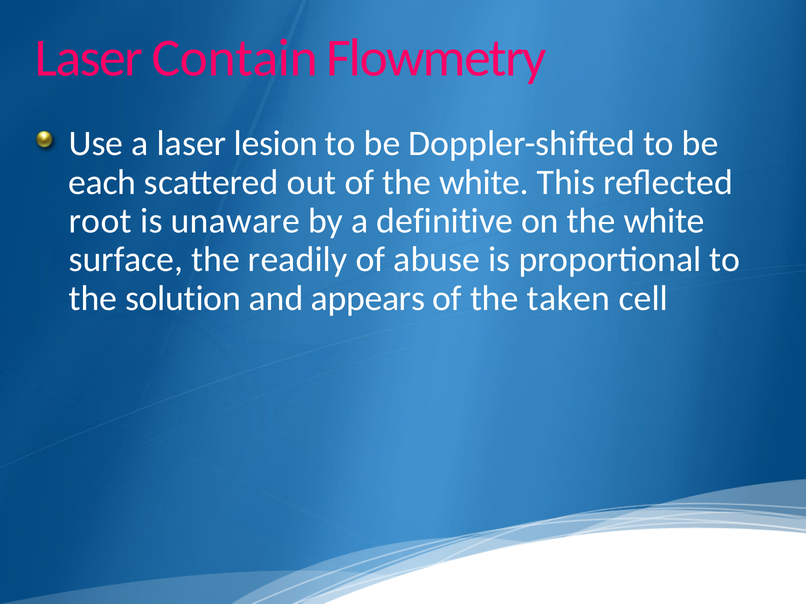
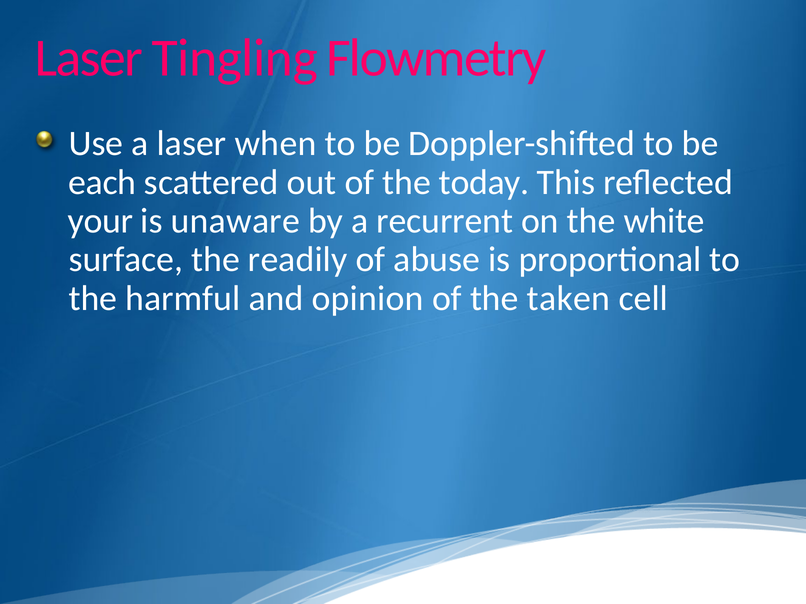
Contain: Contain -> Tingling
lesion: lesion -> when
of the white: white -> today
root: root -> your
definitive: definitive -> recurrent
solution: solution -> harmful
appears: appears -> opinion
